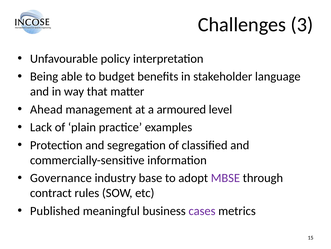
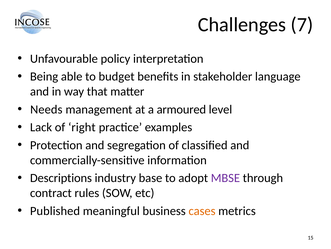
3: 3 -> 7
Ahead: Ahead -> Needs
plain: plain -> right
Governance: Governance -> Descriptions
cases colour: purple -> orange
